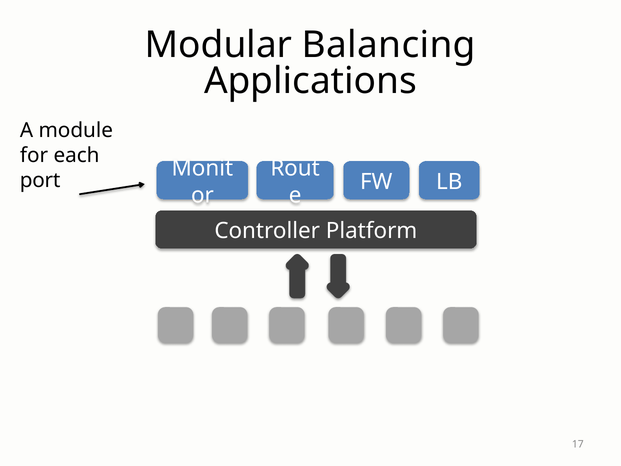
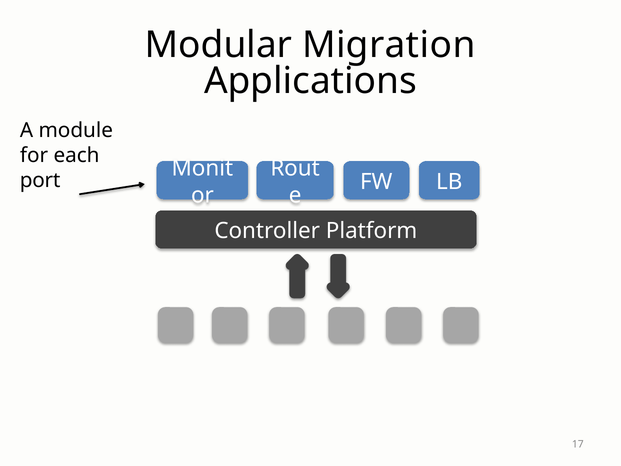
Balancing: Balancing -> Migration
